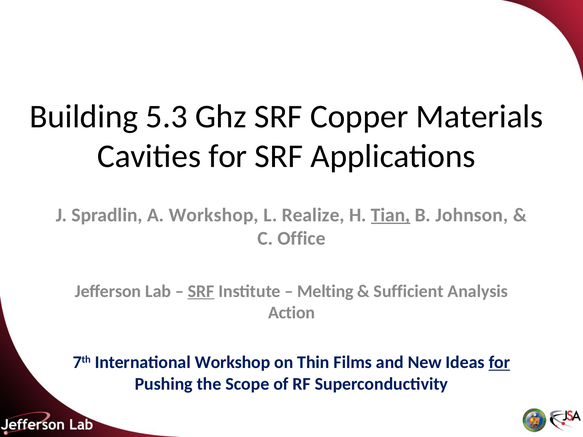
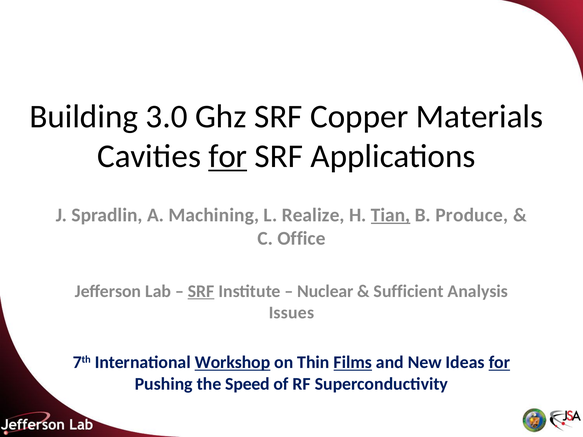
5.3: 5.3 -> 3.0
for at (228, 156) underline: none -> present
A Workshop: Workshop -> Machining
Johnson: Johnson -> Produce
Melting: Melting -> Nuclear
Action: Action -> Issues
Workshop at (233, 363) underline: none -> present
Films underline: none -> present
Scope: Scope -> Speed
